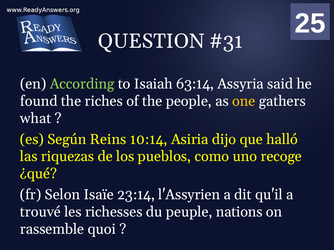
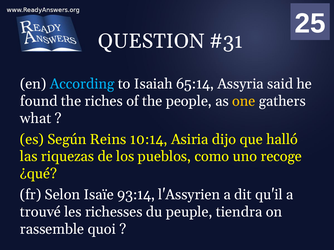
According colour: light green -> light blue
63:14: 63:14 -> 65:14
23:14: 23:14 -> 93:14
nations: nations -> tiendra
